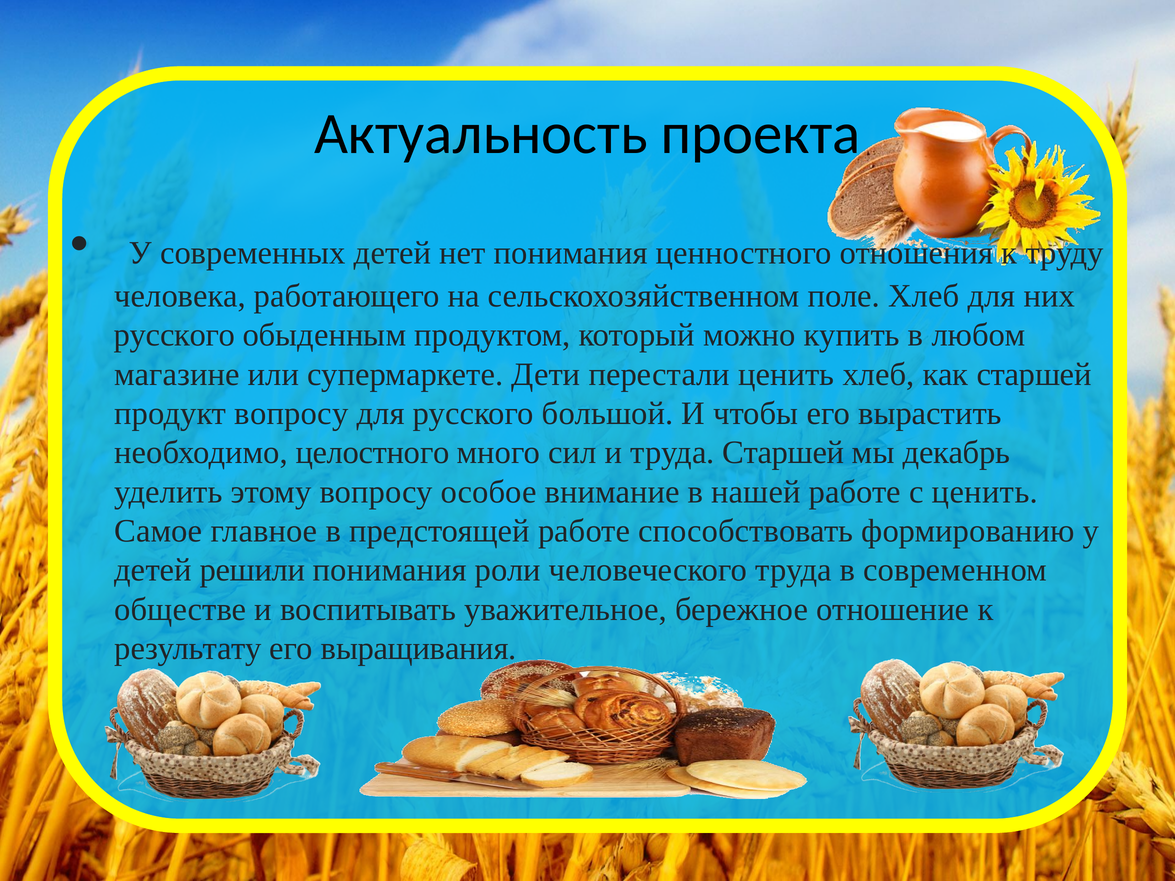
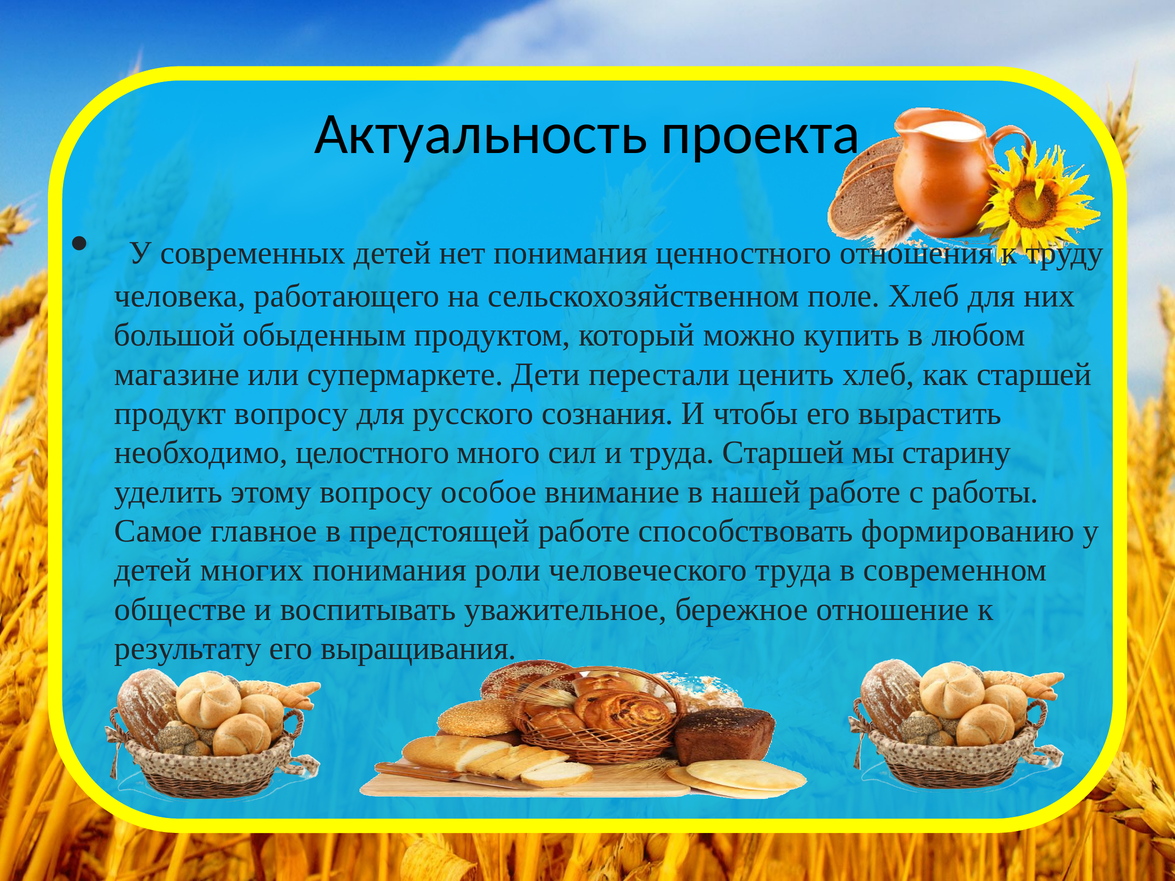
русского at (175, 335): русского -> большой
большой: большой -> сознания
декабрь: декабрь -> старину
с ценить: ценить -> работы
решили: решили -> многих
